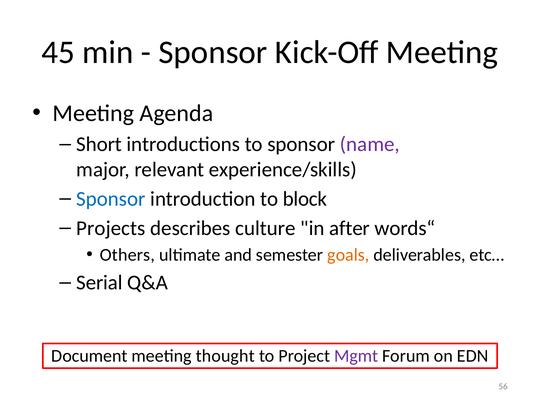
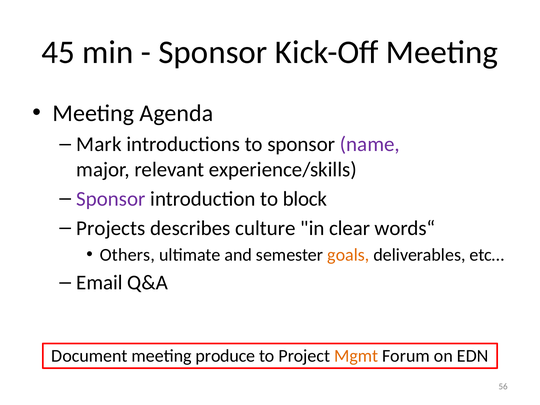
Short: Short -> Mark
Sponsor at (111, 199) colour: blue -> purple
after: after -> clear
Serial: Serial -> Email
thought: thought -> produce
Mgmt colour: purple -> orange
